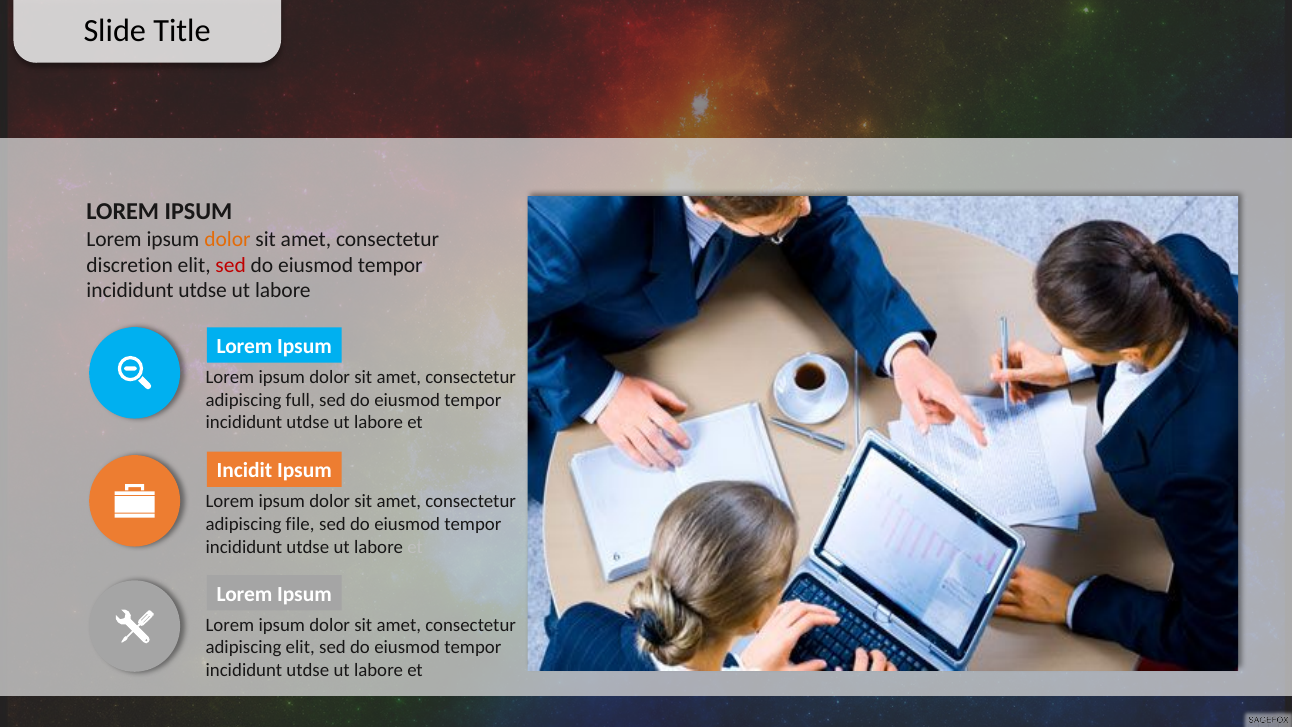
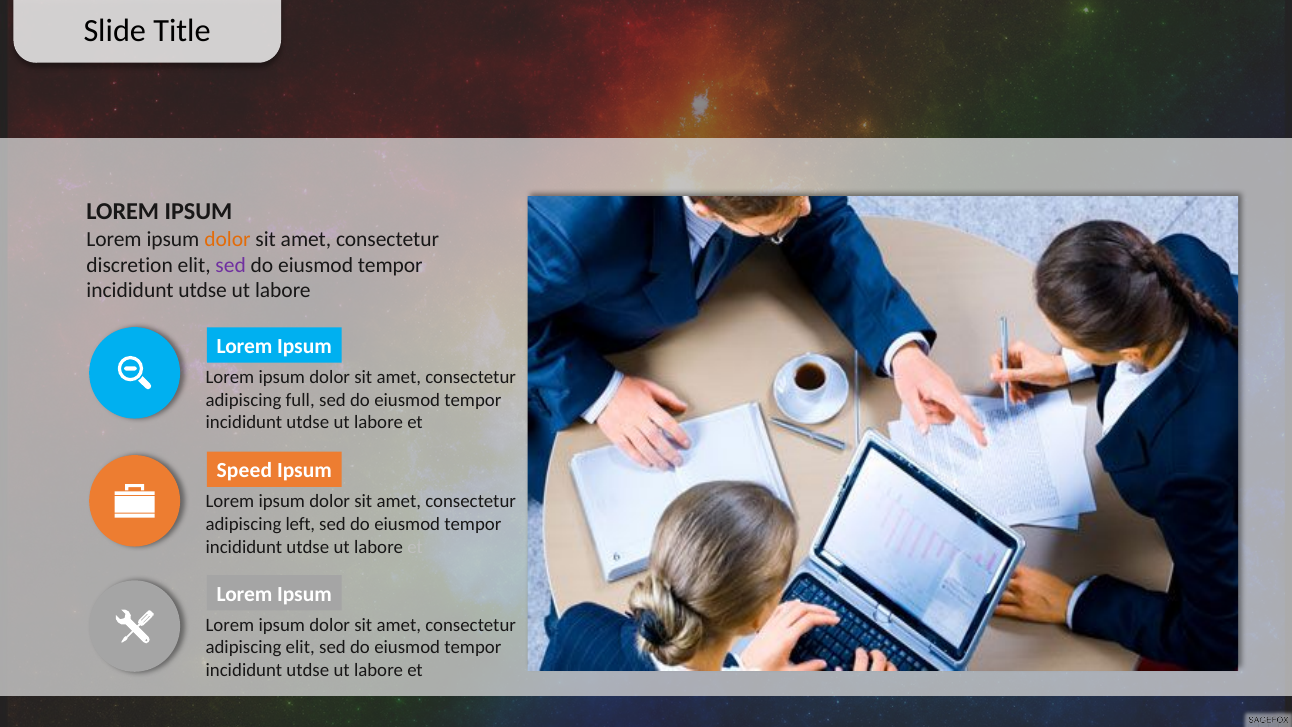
sed at (231, 265) colour: red -> purple
Incidit: Incidit -> Speed
file: file -> left
